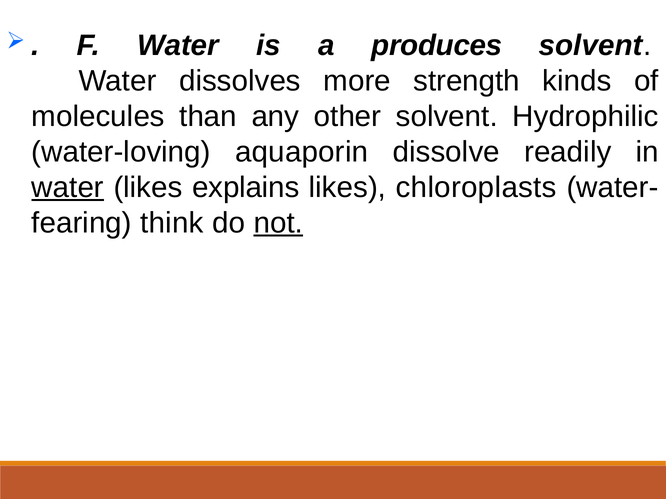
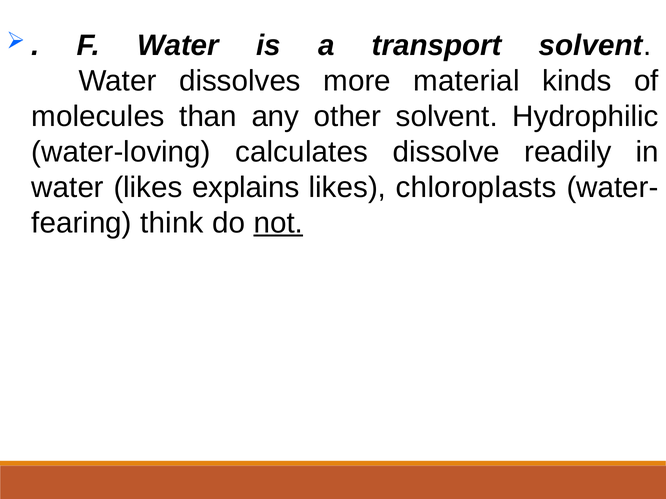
produces: produces -> transport
strength: strength -> material
aquaporin: aquaporin -> calculates
water at (68, 188) underline: present -> none
